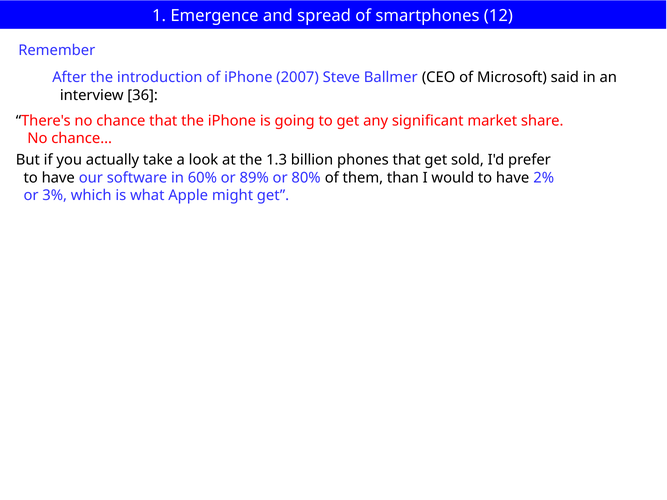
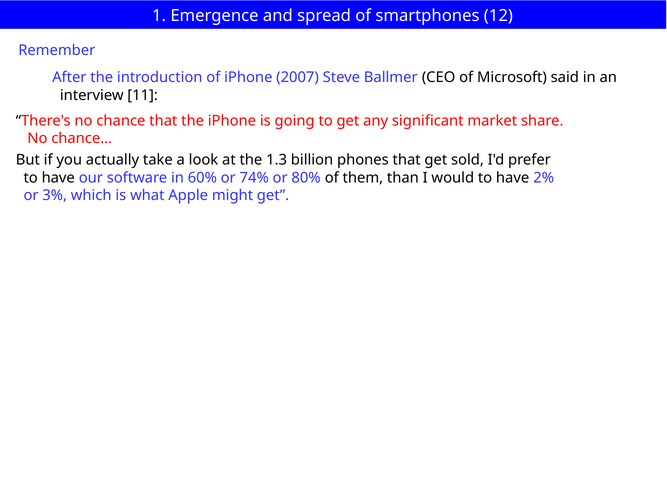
36: 36 -> 11
89%: 89% -> 74%
